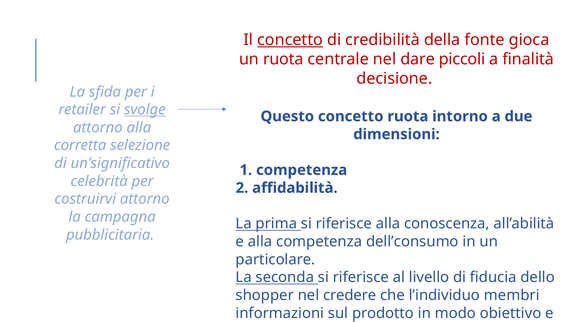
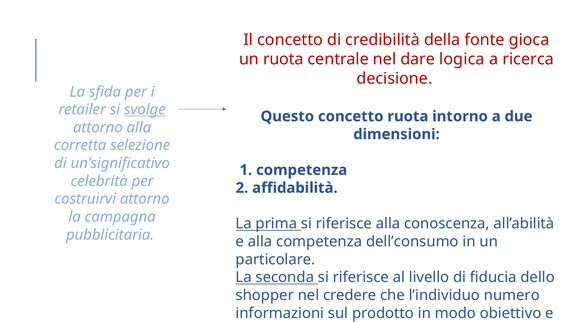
concetto at (290, 40) underline: present -> none
piccoli: piccoli -> logica
finalità: finalità -> ricerca
membri: membri -> numero
